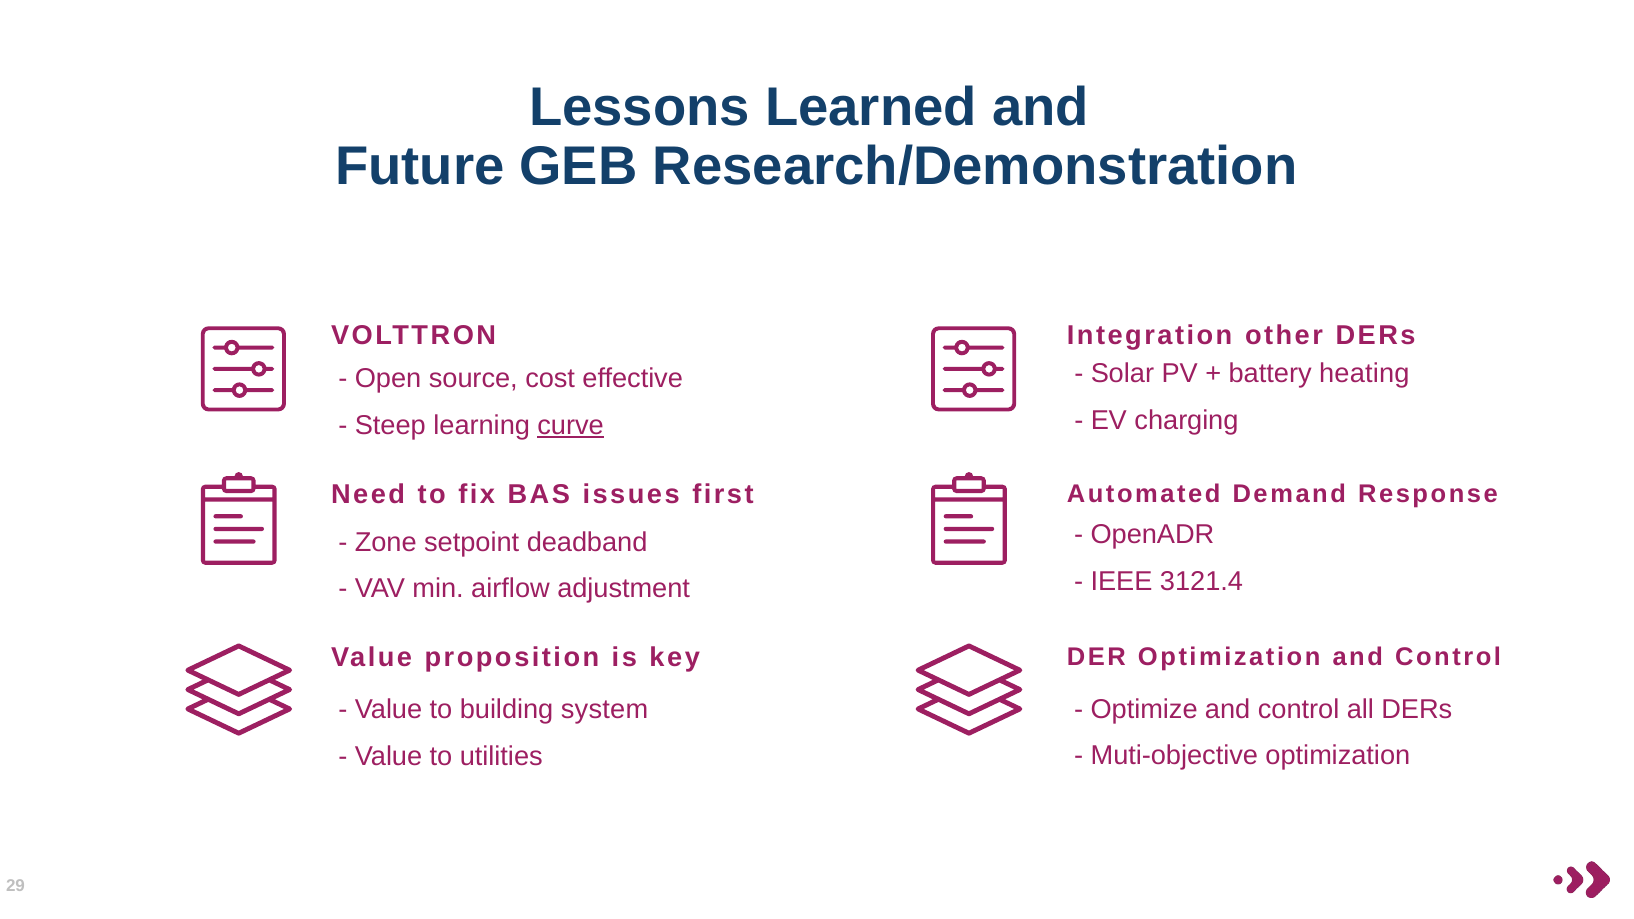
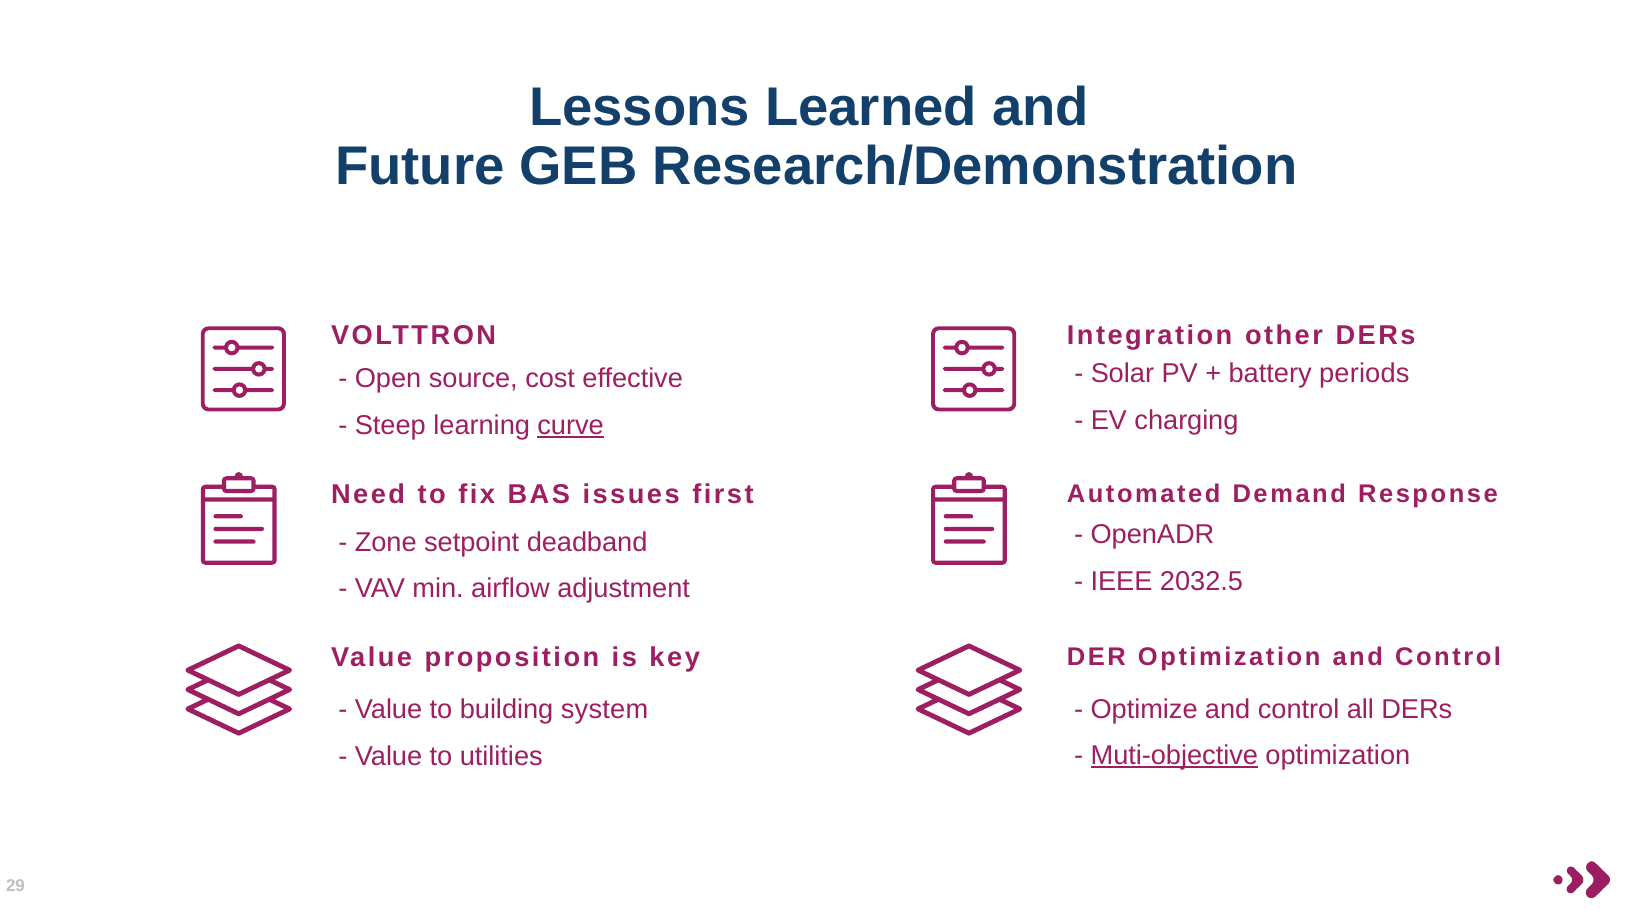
heating: heating -> periods
3121.4: 3121.4 -> 2032.5
Muti-objective underline: none -> present
